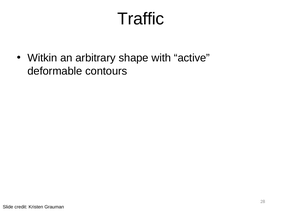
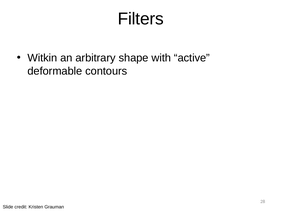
Traffic: Traffic -> Filters
